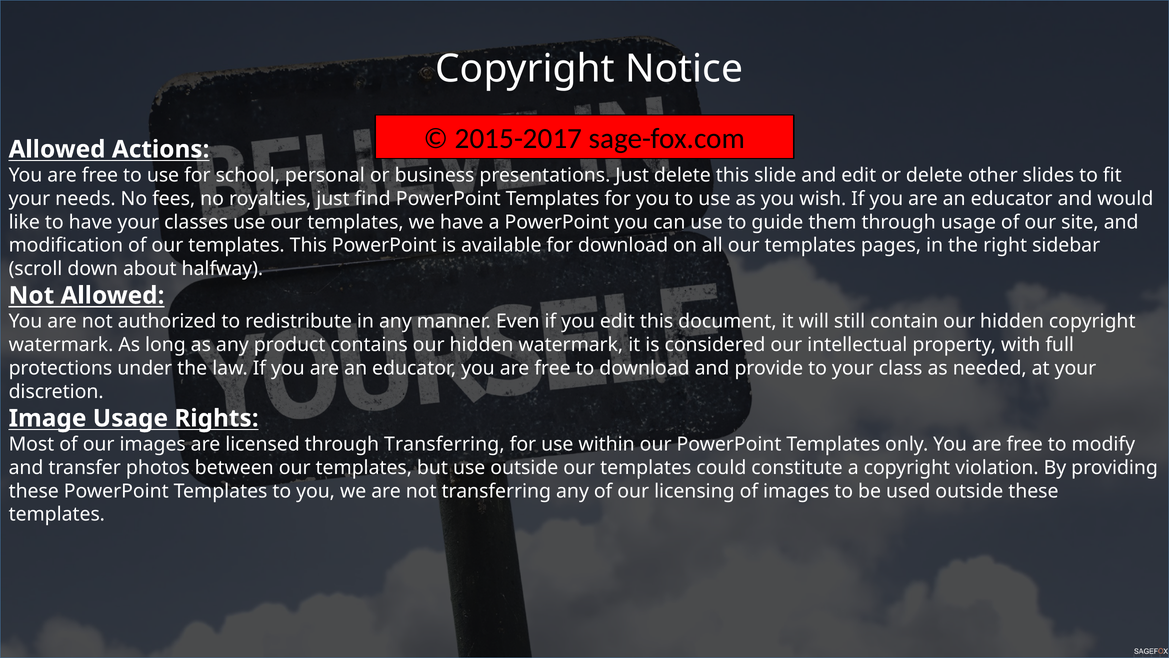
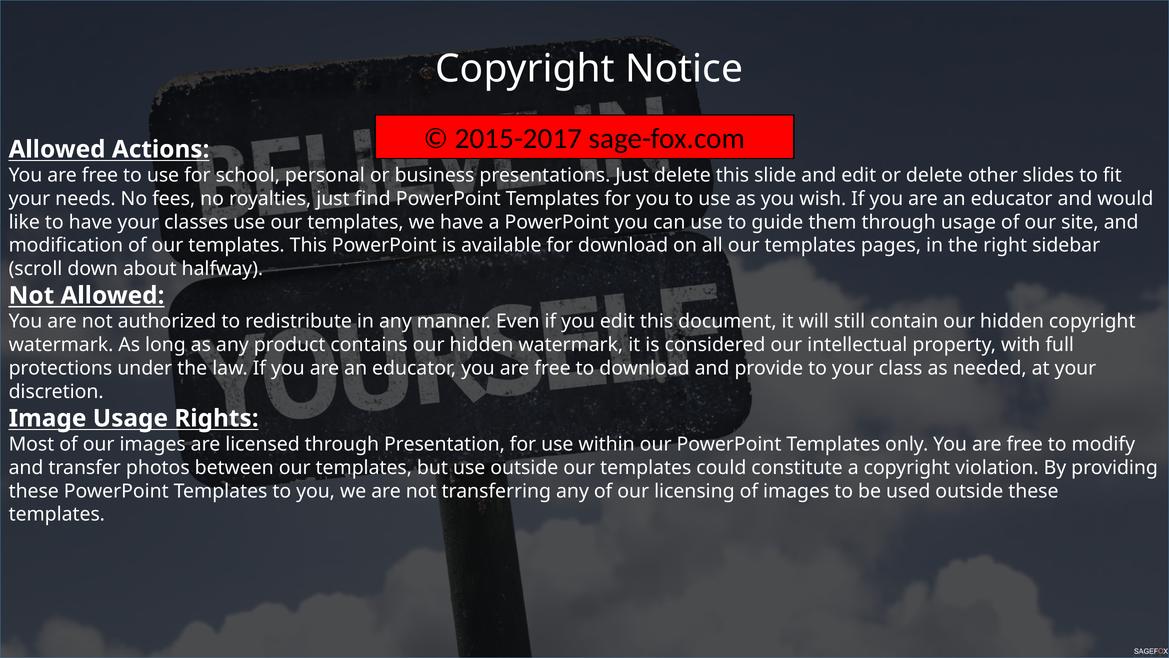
through Transferring: Transferring -> Presentation
